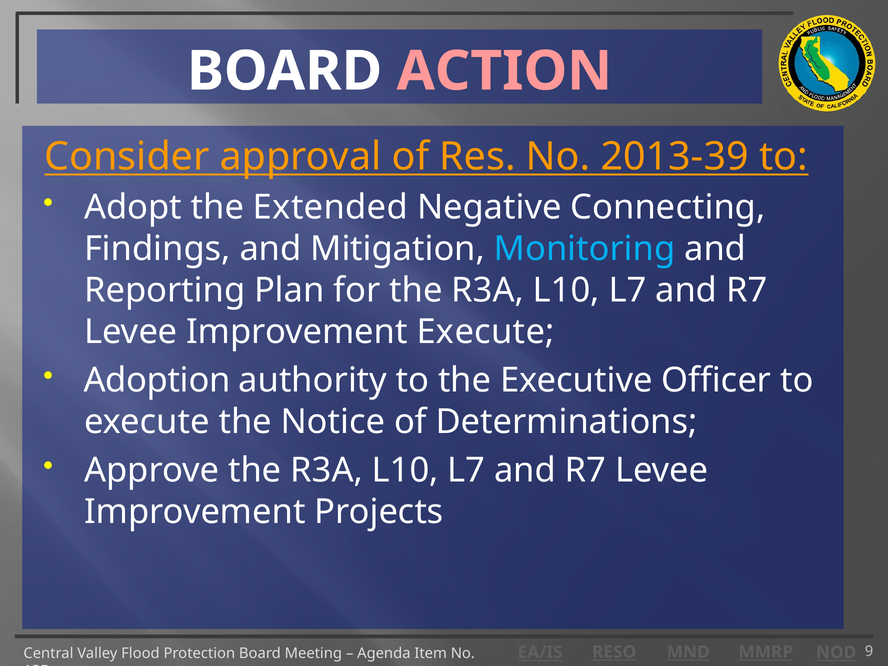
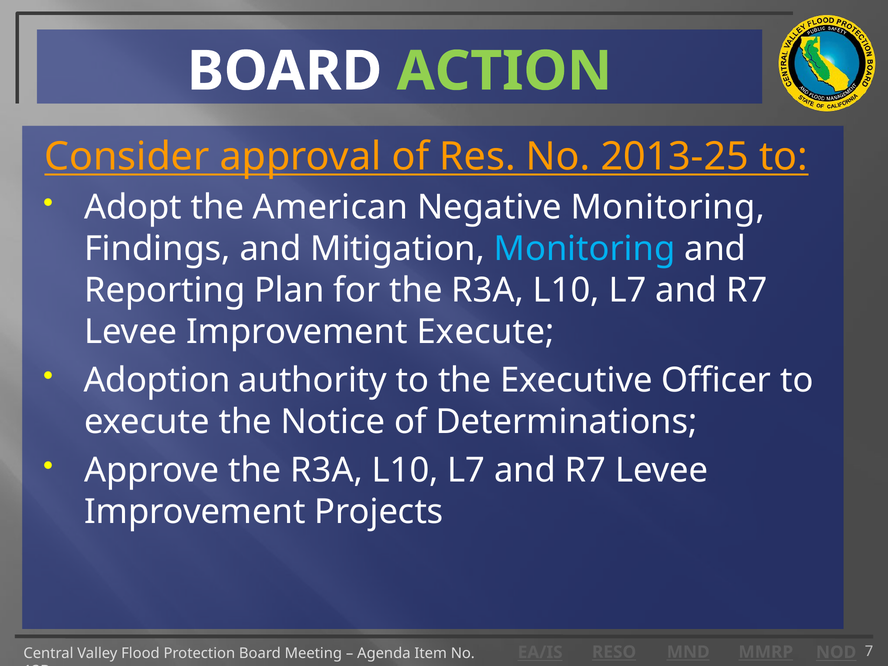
ACTION colour: pink -> light green
2013-39: 2013-39 -> 2013-25
Extended: Extended -> American
Negative Connecting: Connecting -> Monitoring
9: 9 -> 7
